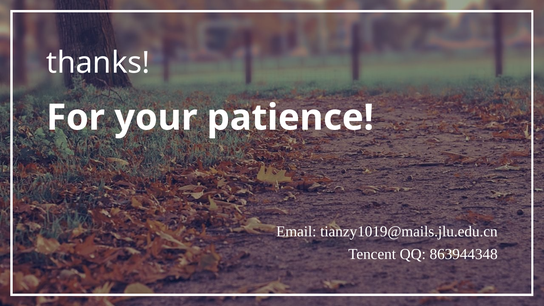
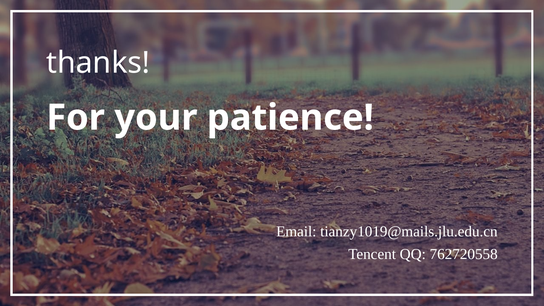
863944348: 863944348 -> 762720558
